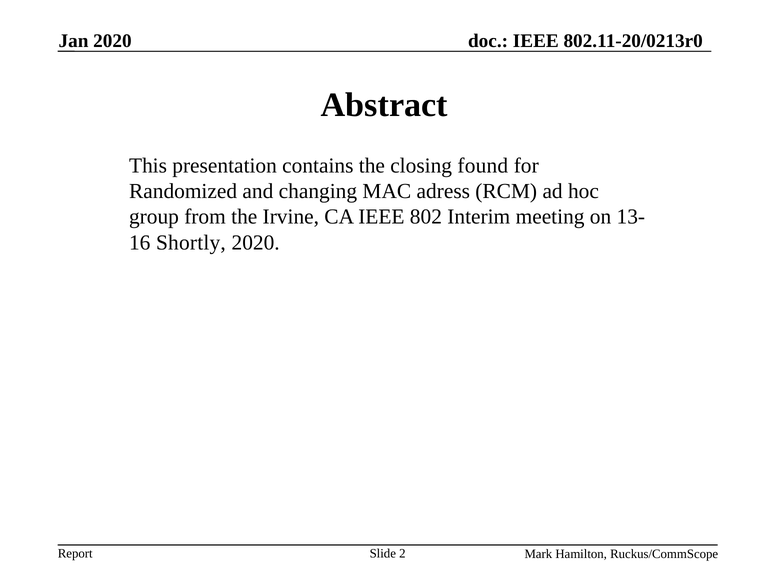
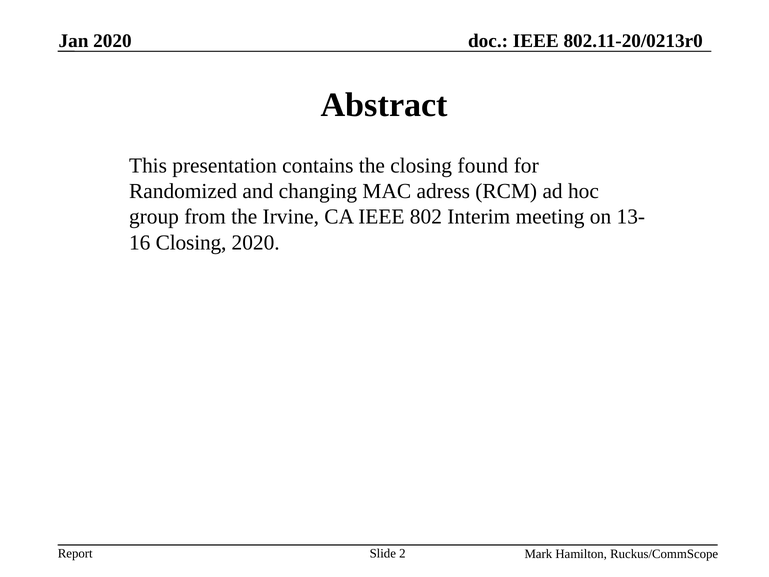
Shortly at (191, 242): Shortly -> Closing
